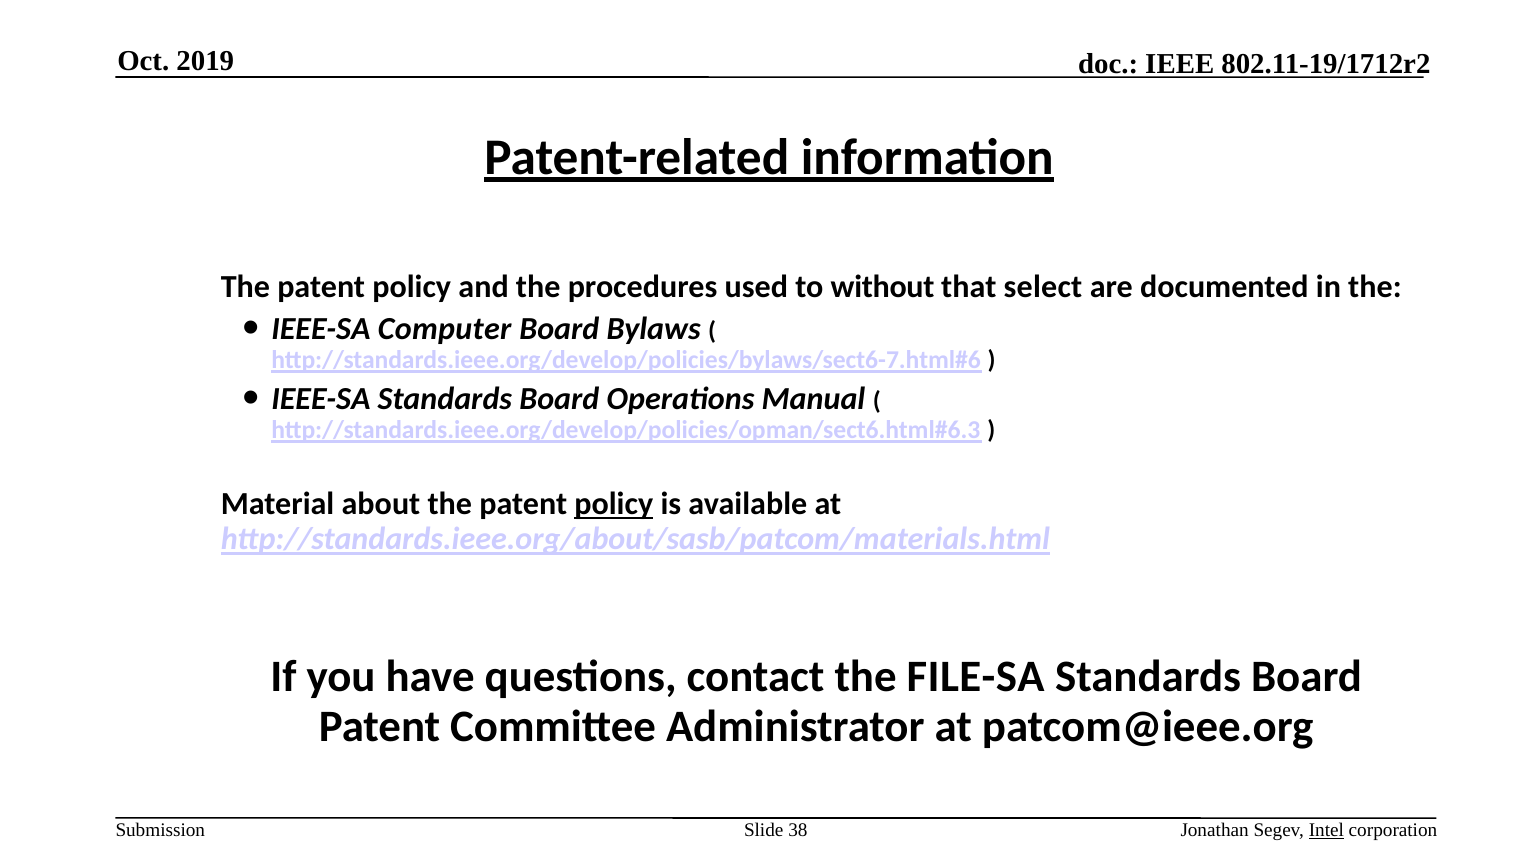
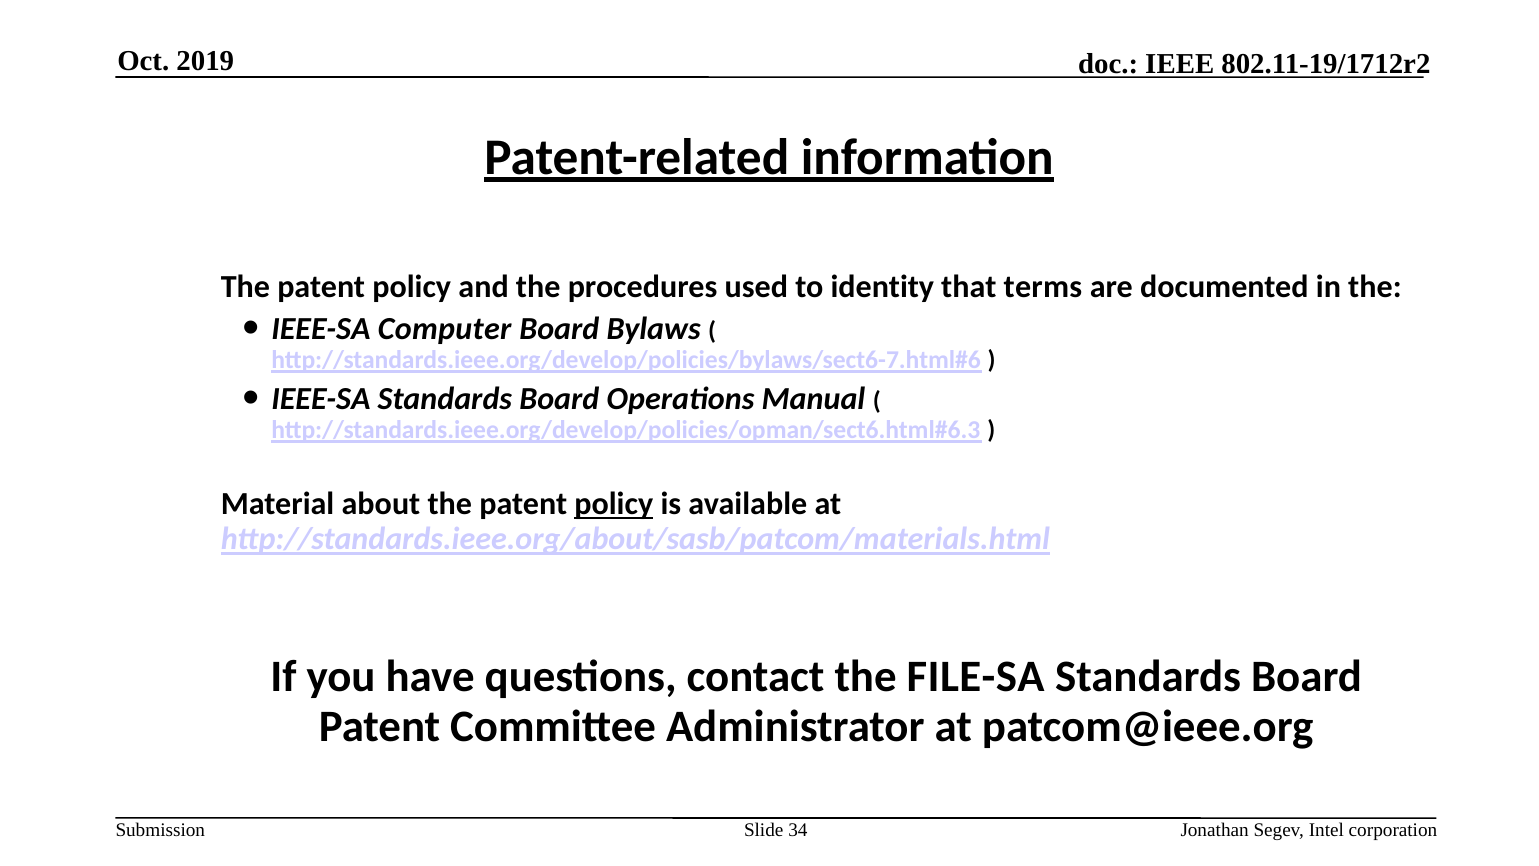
without: without -> identity
select: select -> terms
38: 38 -> 34
Intel underline: present -> none
